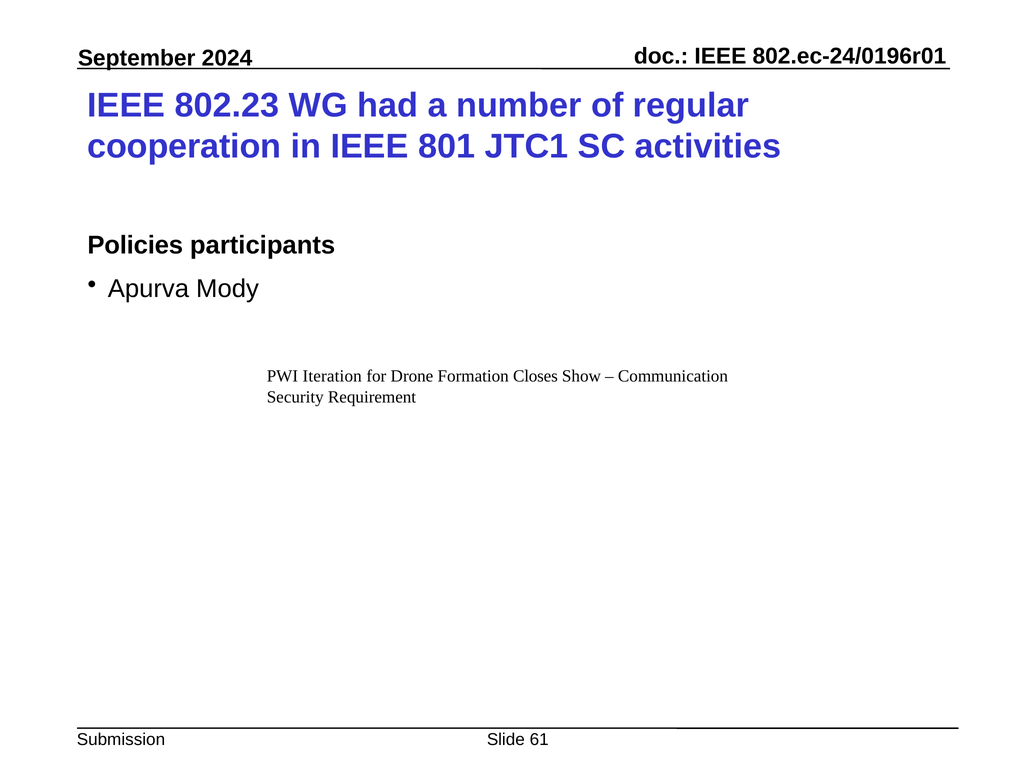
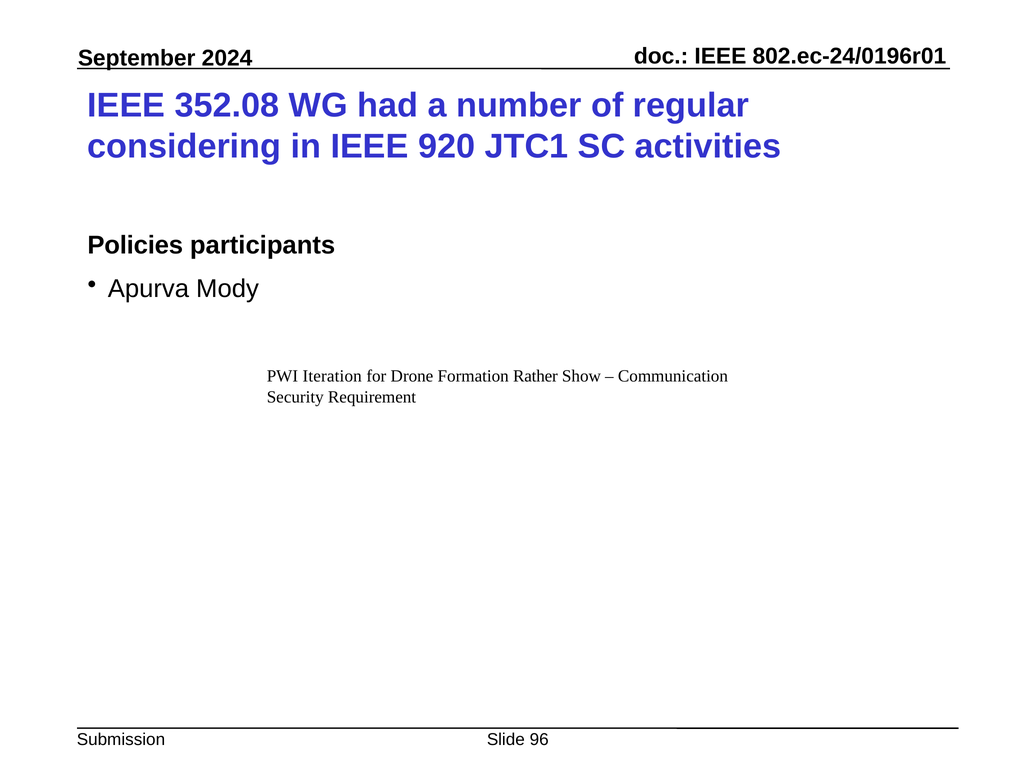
802.23: 802.23 -> 352.08
cooperation: cooperation -> considering
801: 801 -> 920
Closes: Closes -> Rather
61: 61 -> 96
